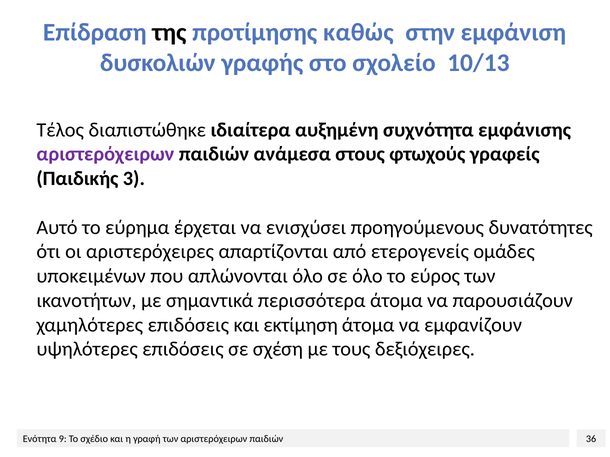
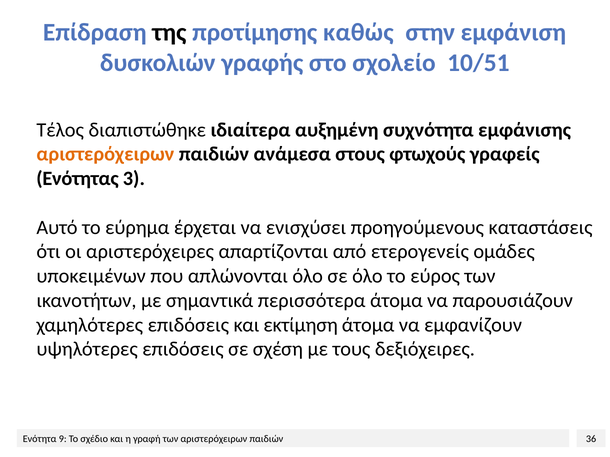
10/13: 10/13 -> 10/51
αριστερόχειρων at (105, 154) colour: purple -> orange
Παιδικής: Παιδικής -> Ενότητας
δυνατότητες: δυνατότητες -> καταστάσεις
